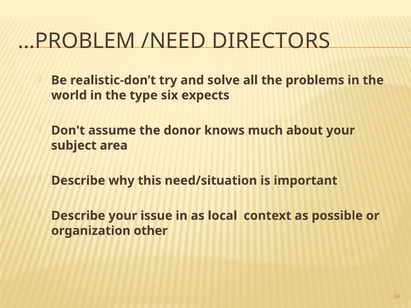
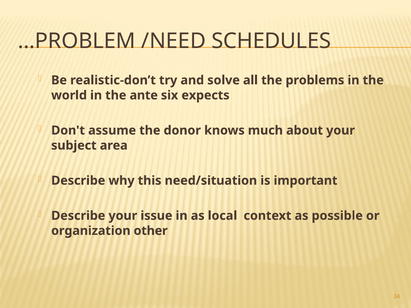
DIRECTORS: DIRECTORS -> SCHEDULES
type: type -> ante
